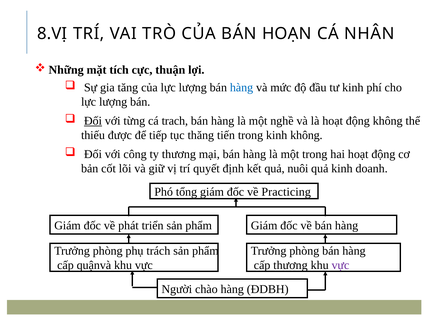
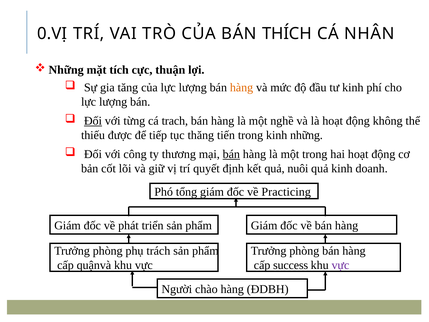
8.VỊ: 8.VỊ -> 0.VỊ
HOẠN: HOẠN -> THÍCH
hàng at (242, 88) colour: blue -> orange
kinh không: không -> những
bán at (231, 154) underline: none -> present
cấp thương: thương -> success
